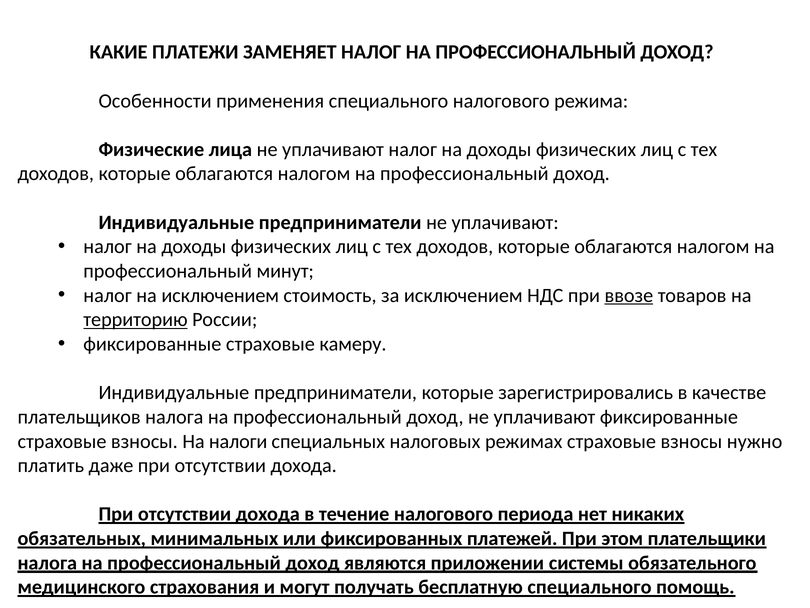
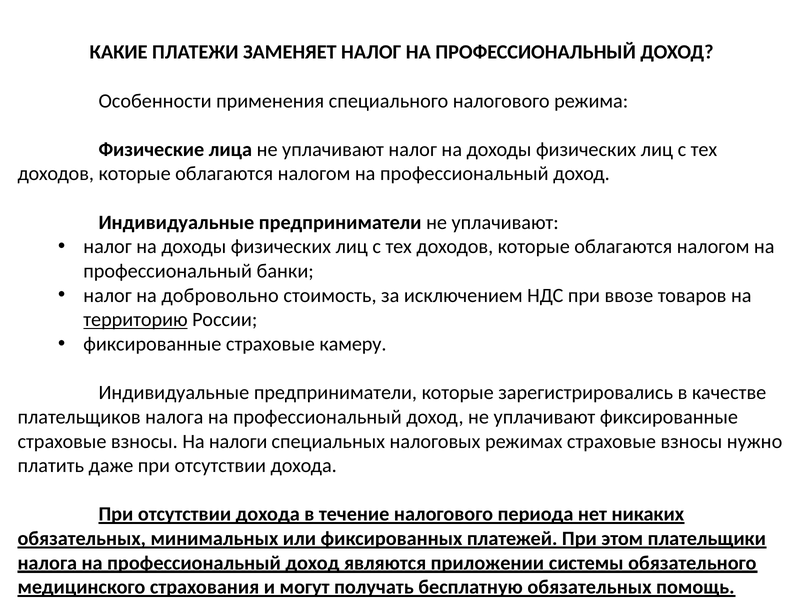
минут: минут -> банки
на исключением: исключением -> добровольно
ввозе underline: present -> none
бесплатную специального: специального -> обязательных
